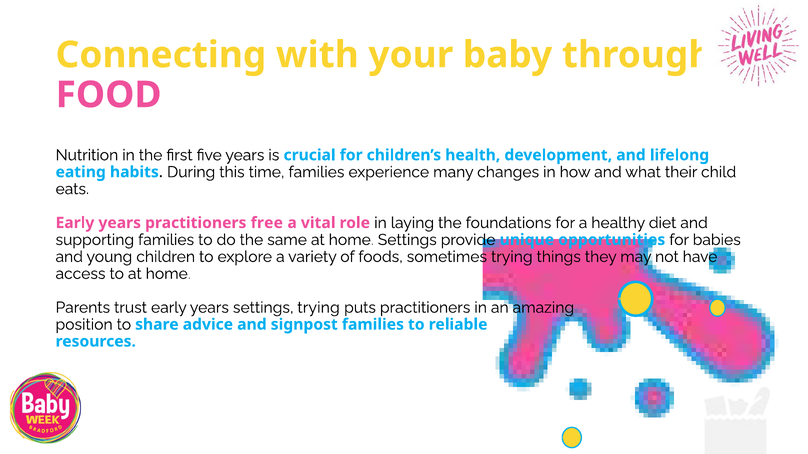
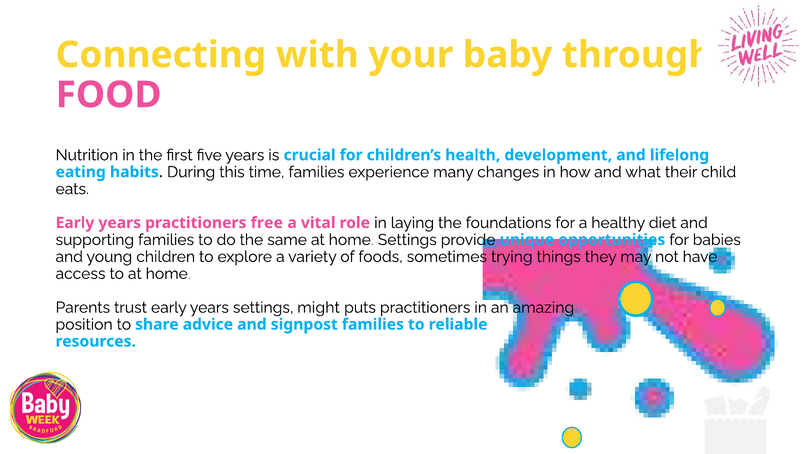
settings trying: trying -> might
